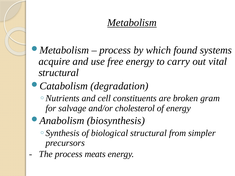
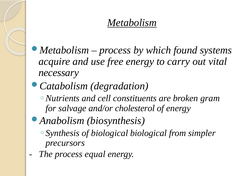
structural at (59, 73): structural -> necessary
biological structural: structural -> biological
meats: meats -> equal
